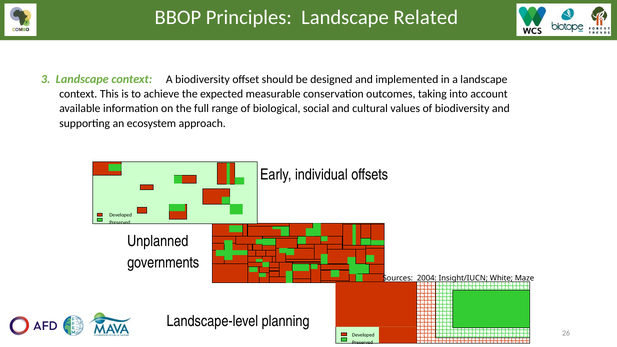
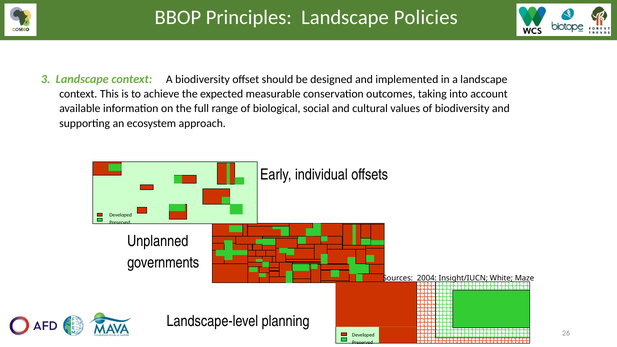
Related: Related -> Policies
